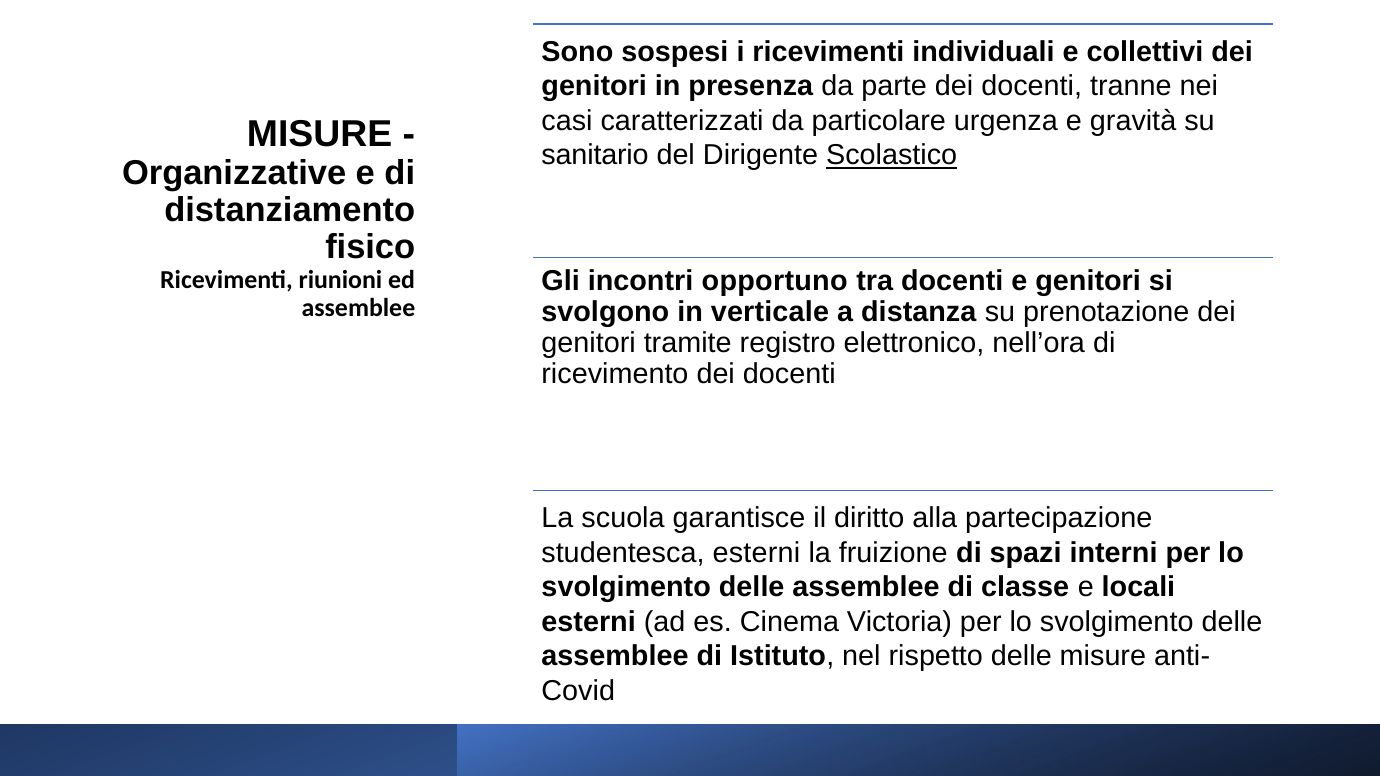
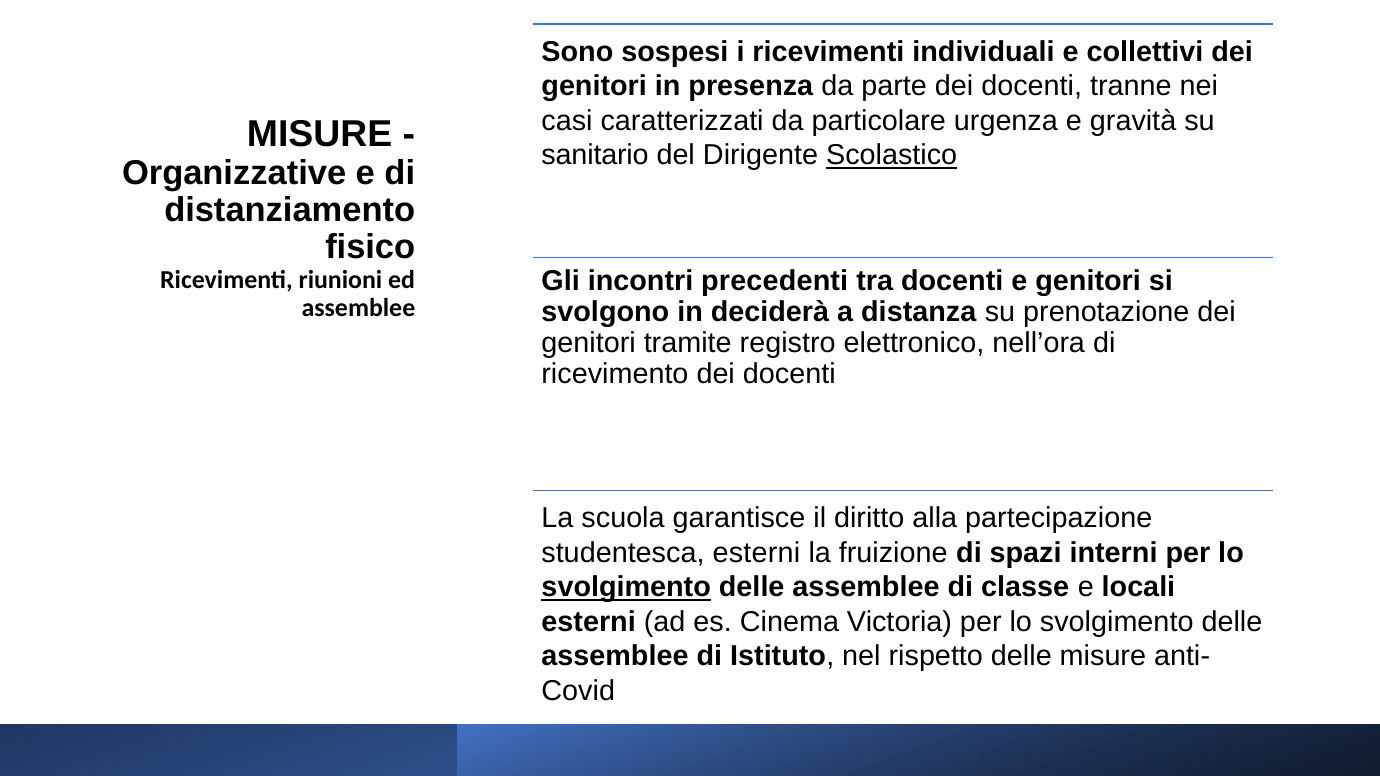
opportuno: opportuno -> precedenti
verticale: verticale -> deciderà
svolgimento at (626, 588) underline: none -> present
